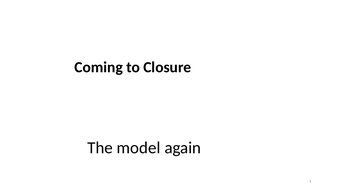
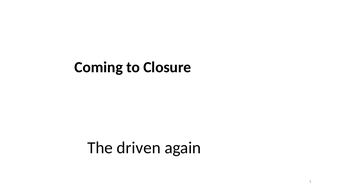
model: model -> driven
